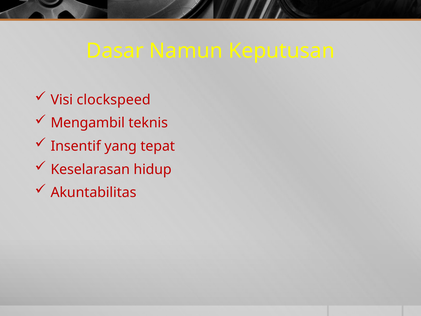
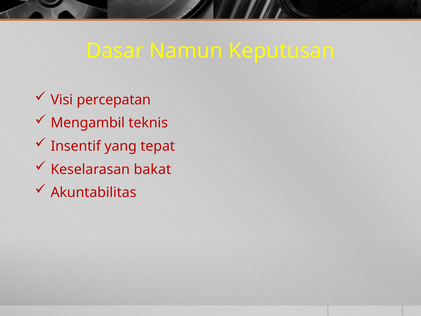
clockspeed: clockspeed -> percepatan
hidup: hidup -> bakat
